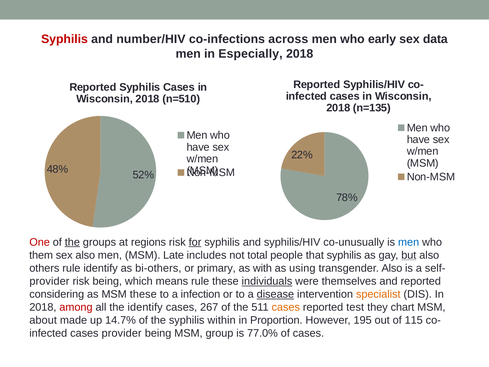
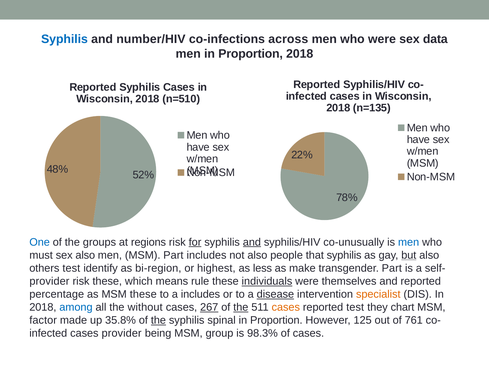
Syphilis at (64, 39) colour: red -> blue
who early: early -> were
men in Especially: Especially -> Proportion
One colour: red -> blue
the at (72, 242) underline: present -> none
and at (252, 242) underline: none -> present
them: them -> must
MSM Late: Late -> Part
not total: total -> also
others rule: rule -> test
bi-others: bi-others -> bi-region
primary: primary -> highest
with: with -> less
using: using -> make
transgender Also: Also -> Part
risk being: being -> these
considering: considering -> percentage
a infection: infection -> includes
among colour: red -> blue
the identify: identify -> without
267 underline: none -> present
the at (241, 307) underline: none -> present
about: about -> factor
14.7%: 14.7% -> 35.8%
the at (158, 320) underline: none -> present
within: within -> spinal
195: 195 -> 125
115: 115 -> 761
77.0%: 77.0% -> 98.3%
